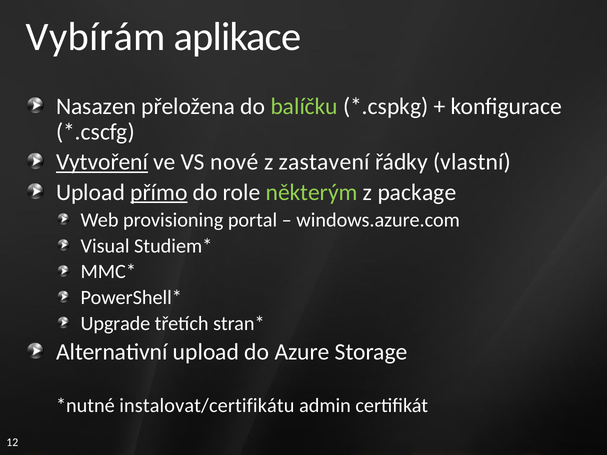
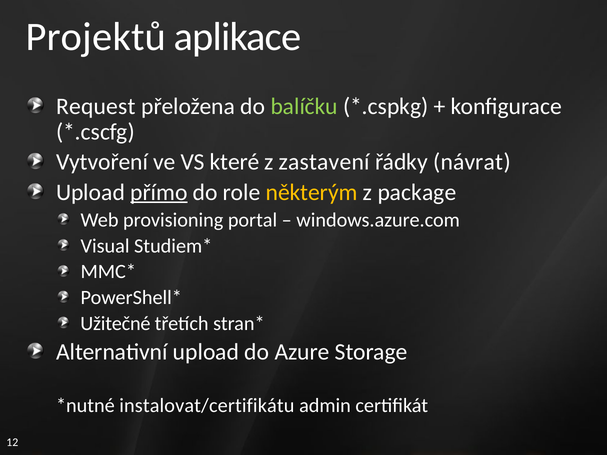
Vybírám: Vybírám -> Projektů
Nasazen: Nasazen -> Request
Vytvoření underline: present -> none
nové: nové -> které
vlastní: vlastní -> návrat
některým colour: light green -> yellow
Upgrade: Upgrade -> Užitečné
